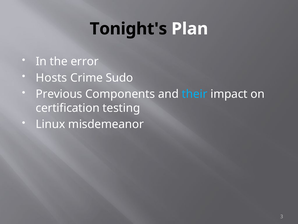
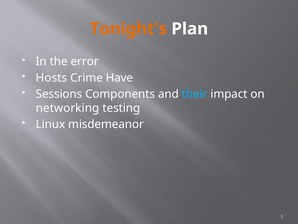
Tonight's colour: black -> orange
Sudo: Sudo -> Have
Previous: Previous -> Sessions
certification: certification -> networking
